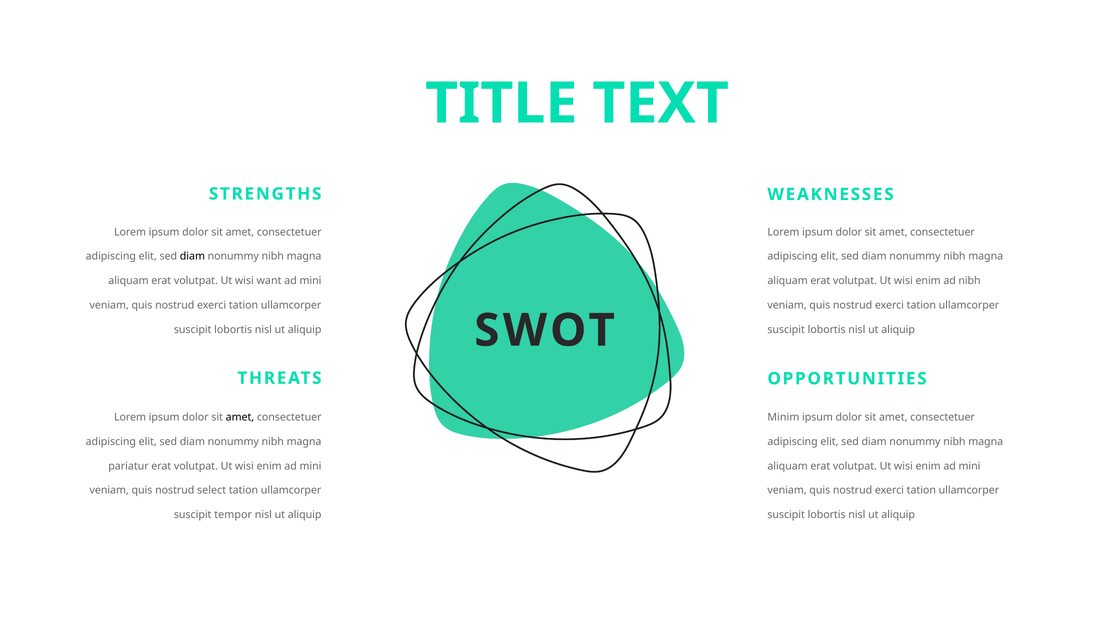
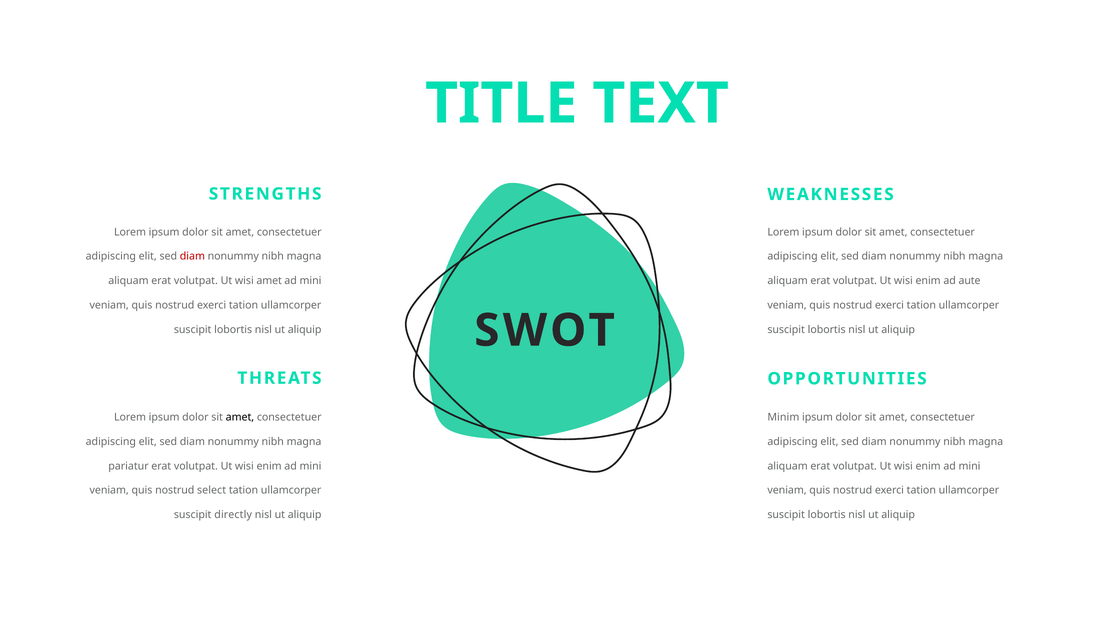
diam at (192, 256) colour: black -> red
wisi want: want -> amet
ad nibh: nibh -> aute
tempor: tempor -> directly
